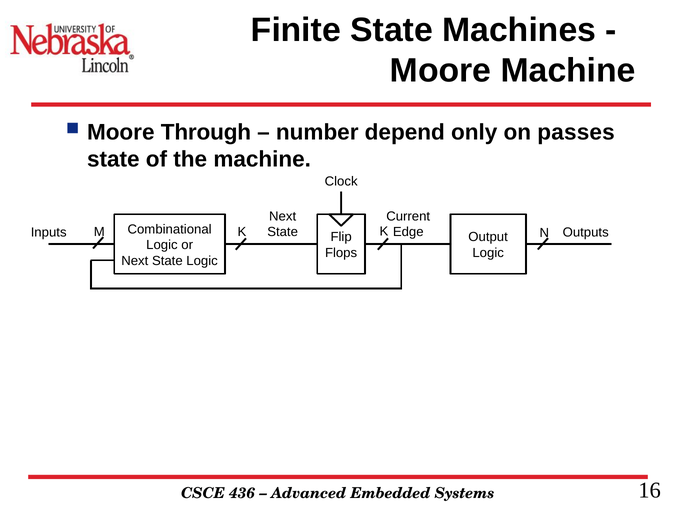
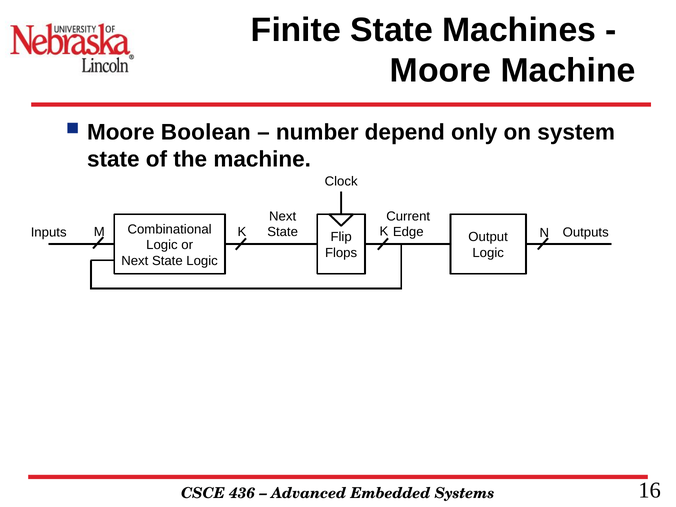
Through: Through -> Boolean
passes: passes -> system
